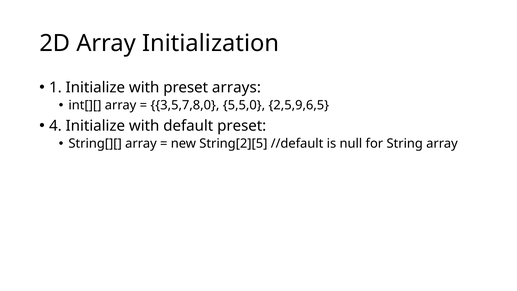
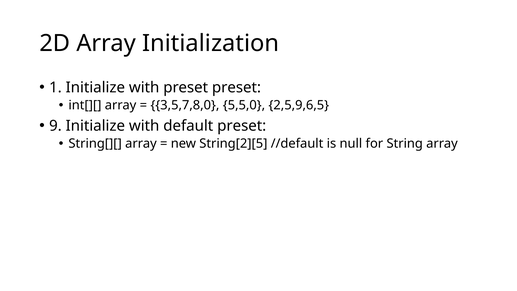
preset arrays: arrays -> preset
4: 4 -> 9
